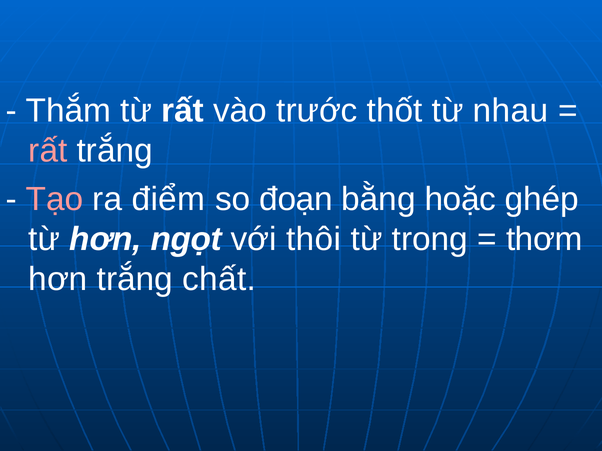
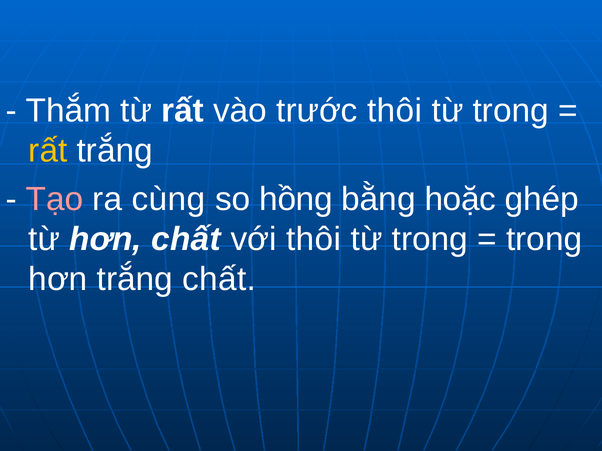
trước thốt: thốt -> thôi
nhau at (511, 111): nhau -> trong
rất at (48, 151) colour: pink -> yellow
điểm: điểm -> cùng
đoạn: đoạn -> hồng
hơn ngọt: ngọt -> chất
thơm at (544, 239): thơm -> trong
